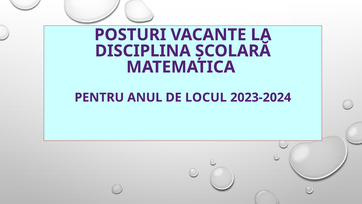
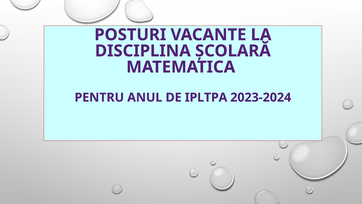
LOCUL: LOCUL -> IPLTPA
